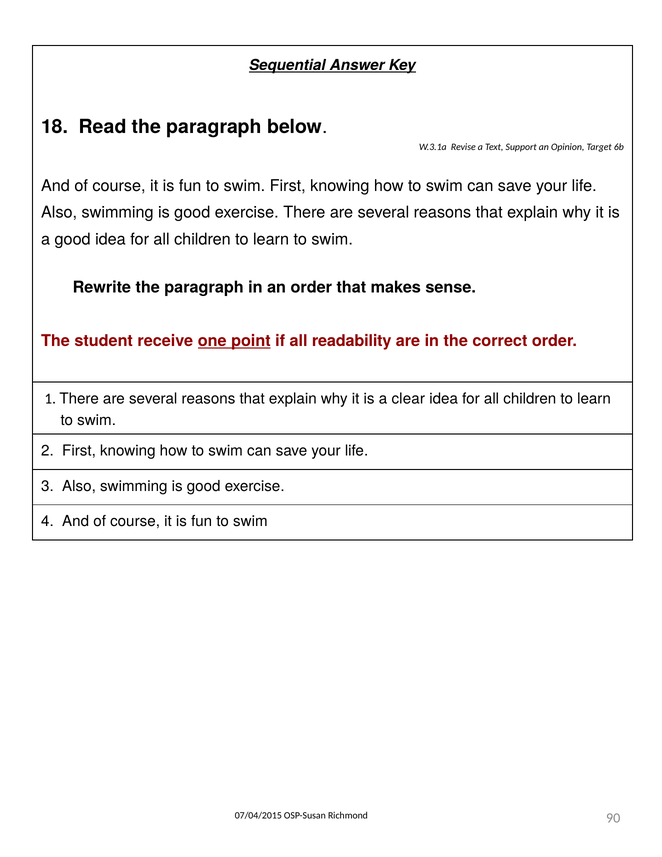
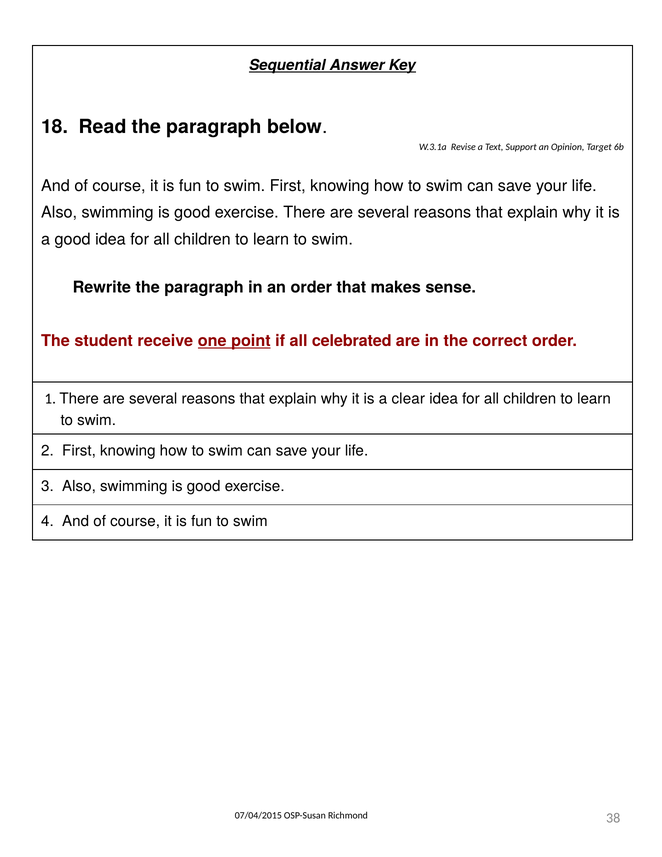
readability: readability -> celebrated
90: 90 -> 38
